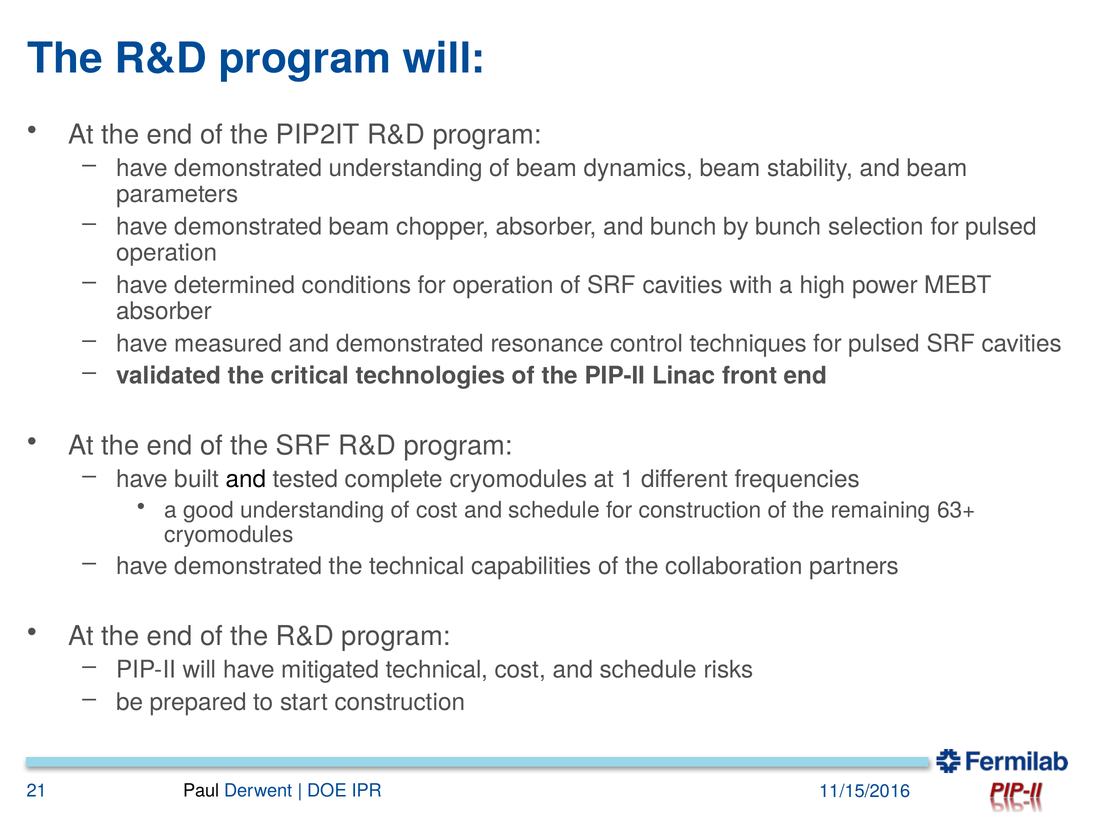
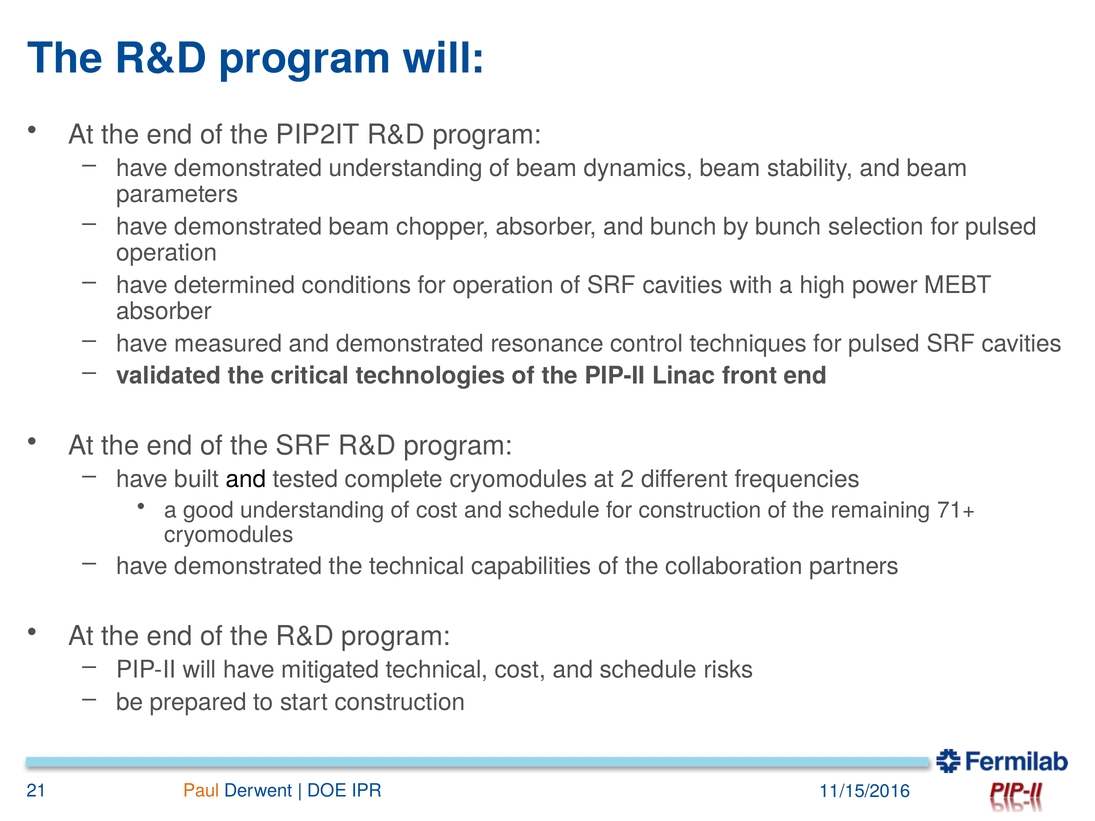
1: 1 -> 2
63+: 63+ -> 71+
Paul colour: black -> orange
